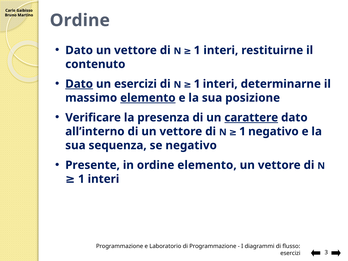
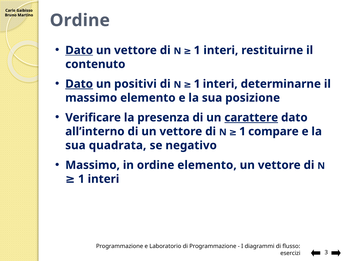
Dato at (79, 50) underline: none -> present
un esercizi: esercizi -> positivi
elemento at (148, 98) underline: present -> none
1 negativo: negativo -> compare
sequenza: sequenza -> quadrata
Presente at (93, 165): Presente -> Massimo
